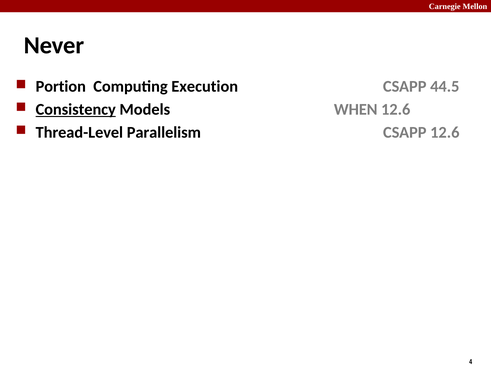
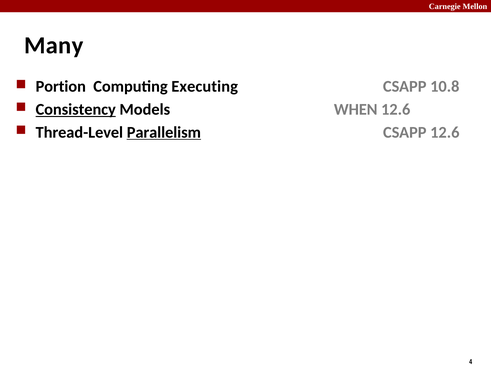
Never: Never -> Many
Execution: Execution -> Executing
44.5: 44.5 -> 10.8
Parallelism underline: none -> present
